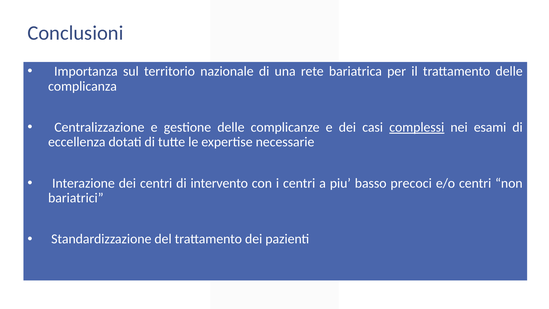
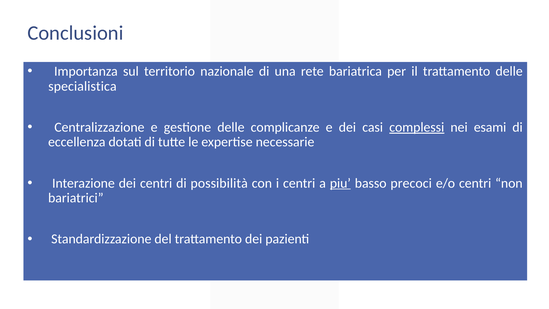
complicanza: complicanza -> specialistica
intervento: intervento -> possibilità
piu underline: none -> present
